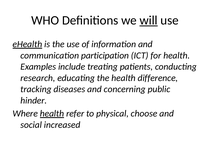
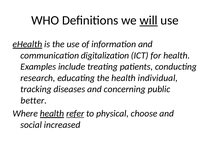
participation: participation -> digitalization
difference: difference -> individual
hinder: hinder -> better
refer underline: none -> present
